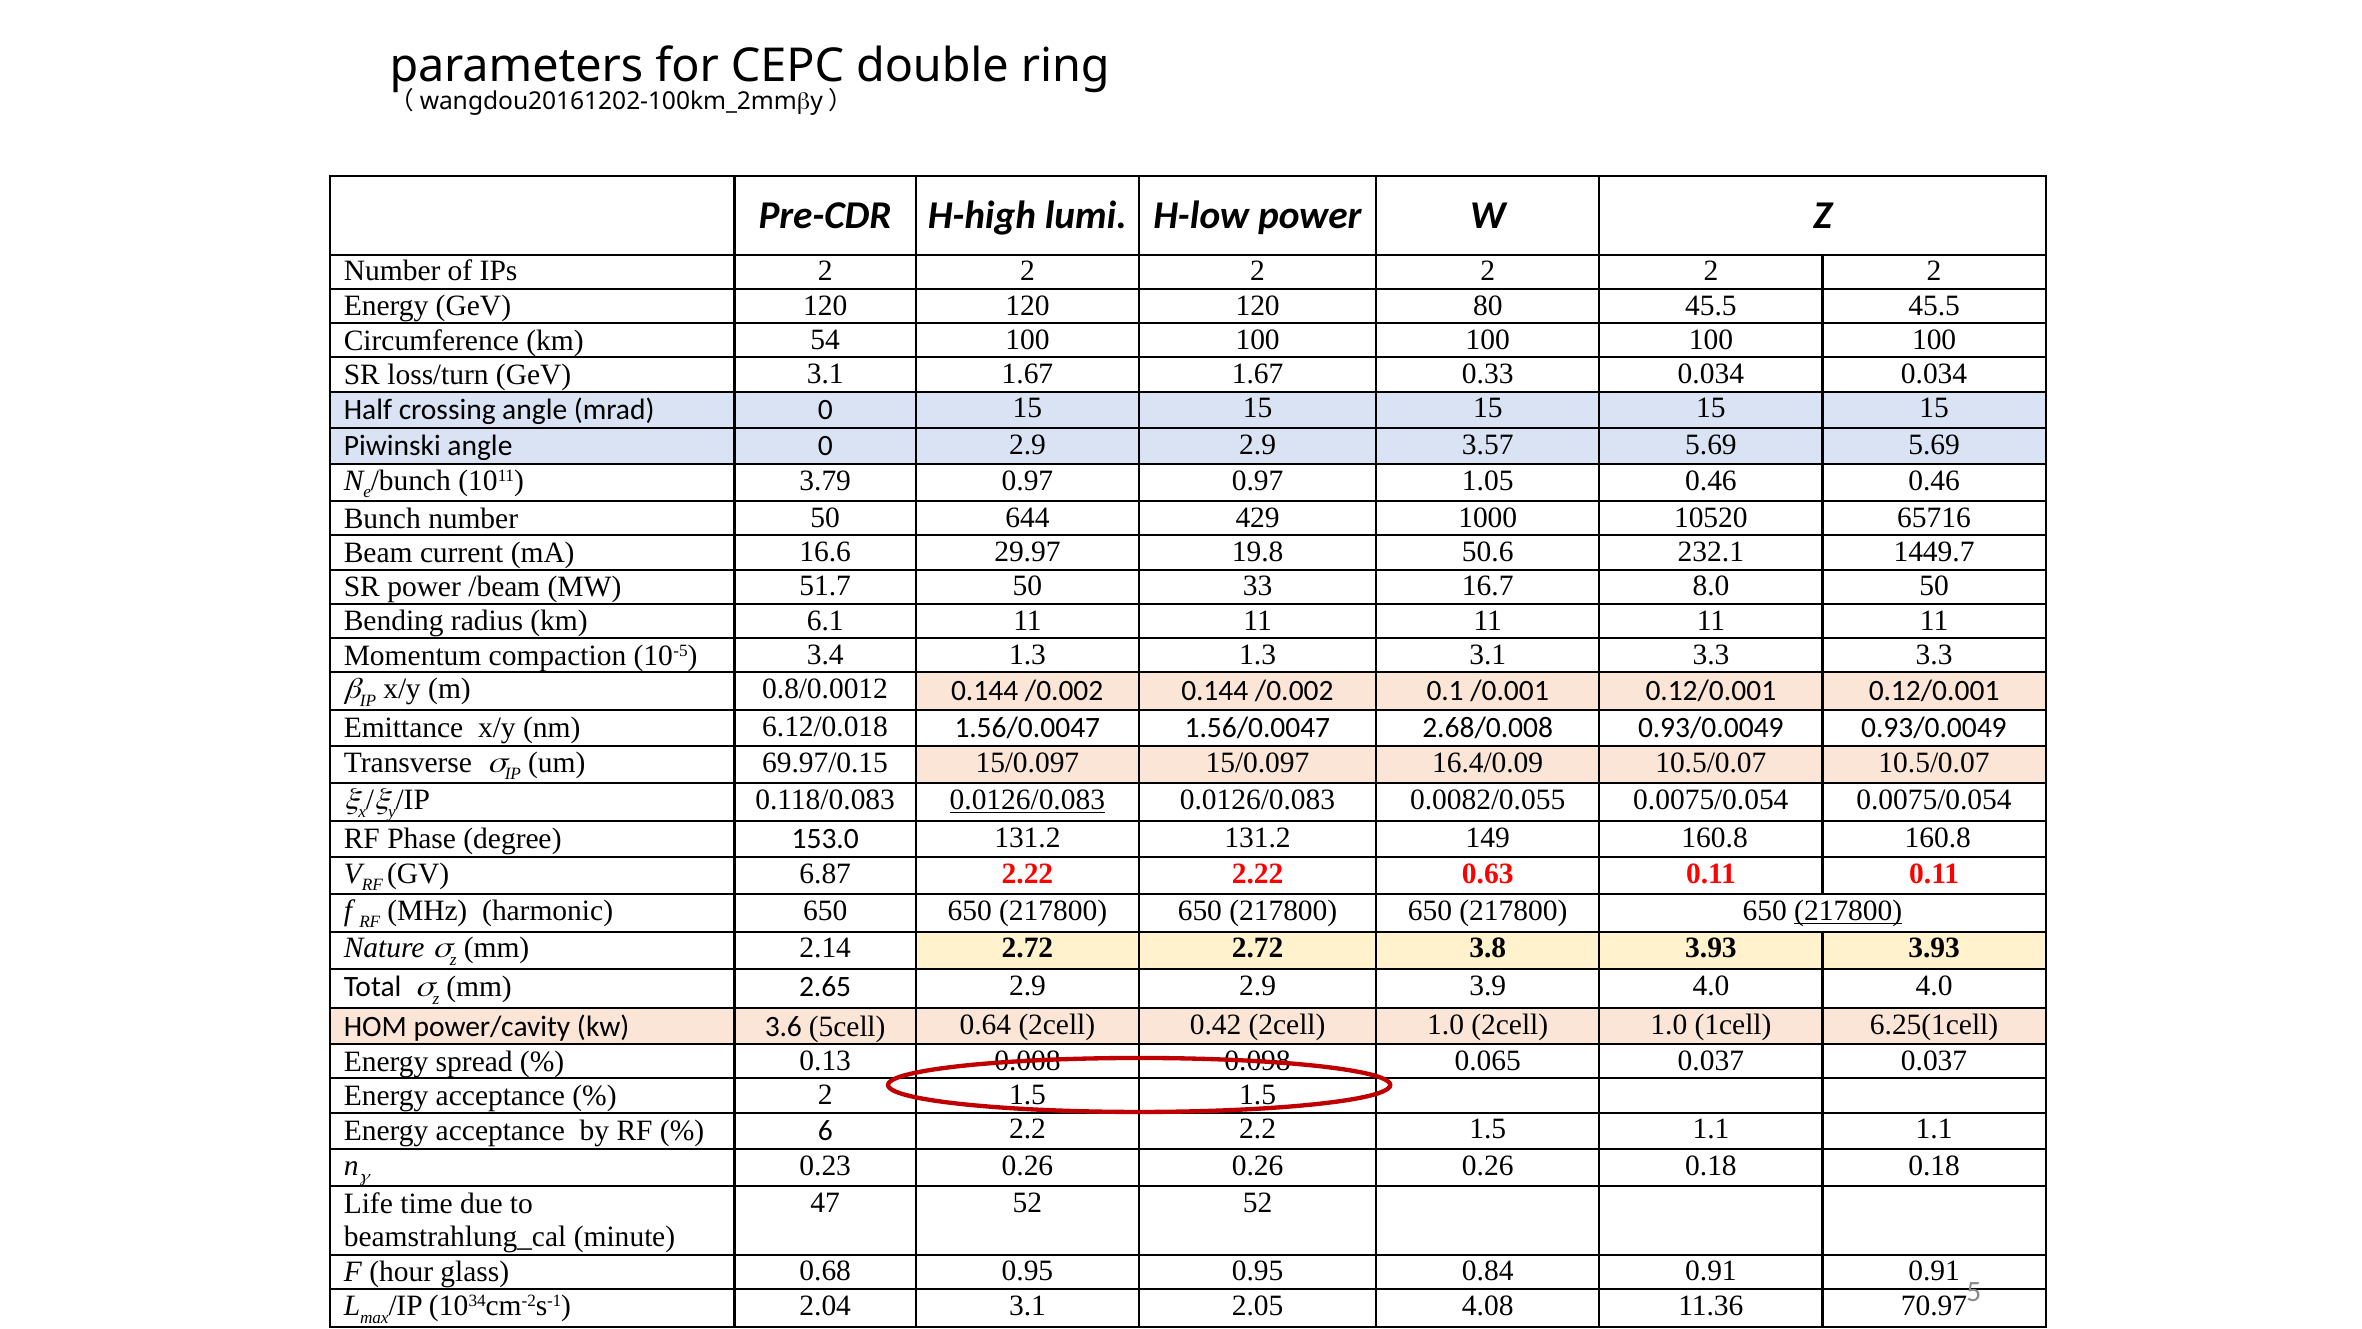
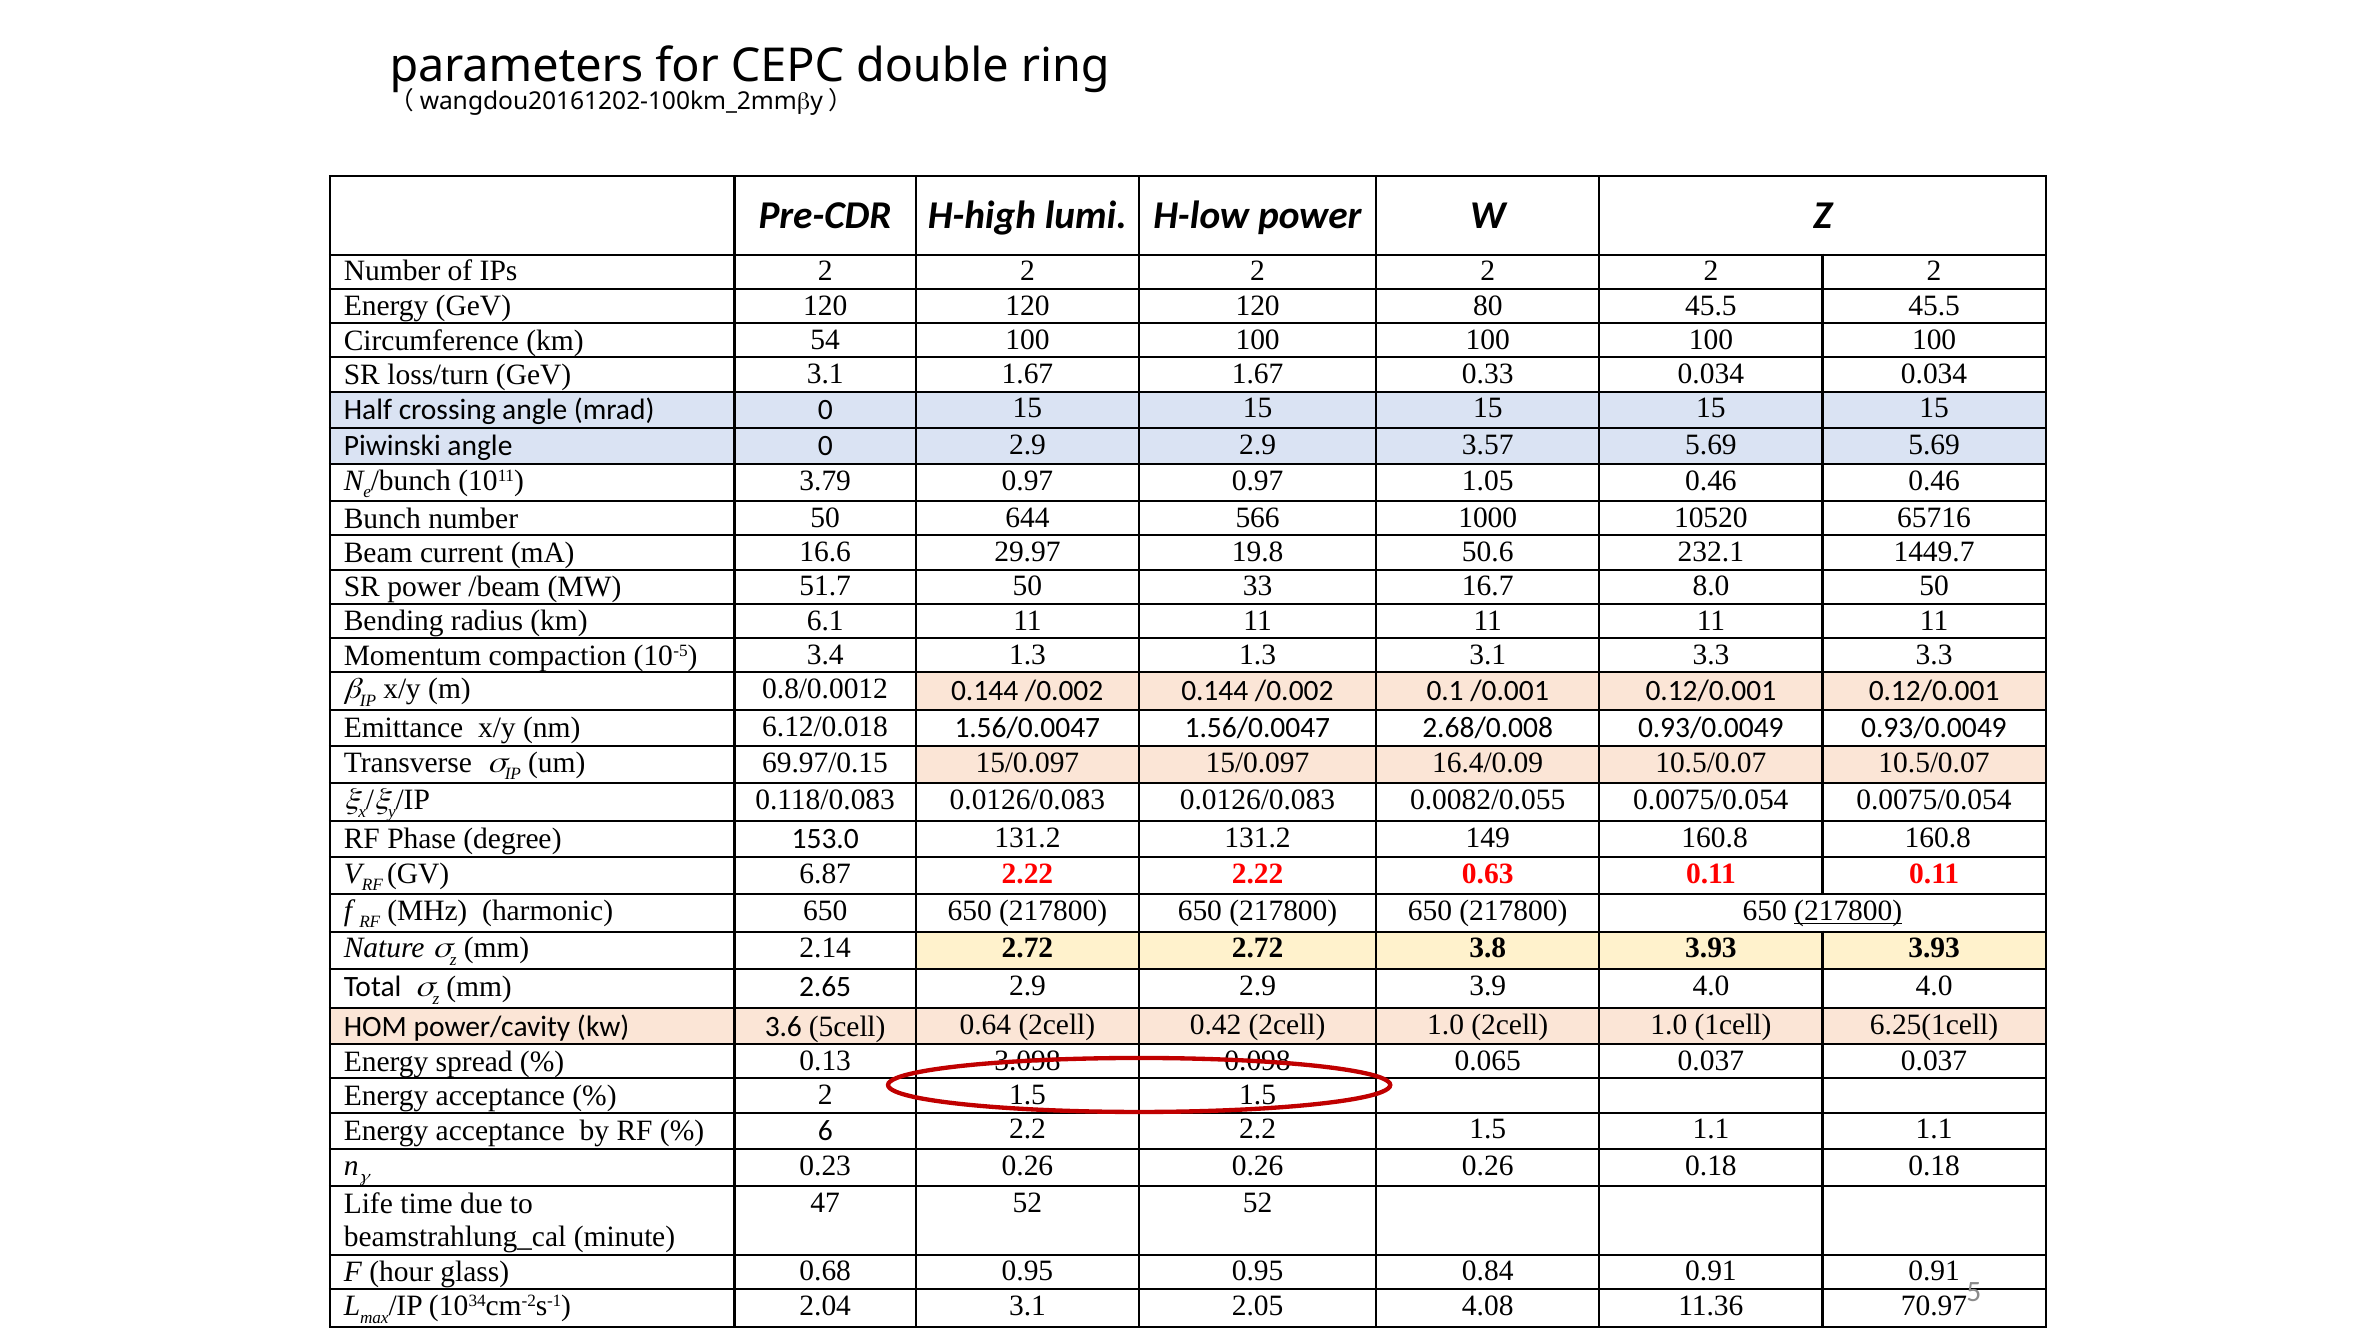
429: 429 -> 566
0.0126/0.083 at (1027, 800) underline: present -> none
0.008: 0.008 -> 3.098
